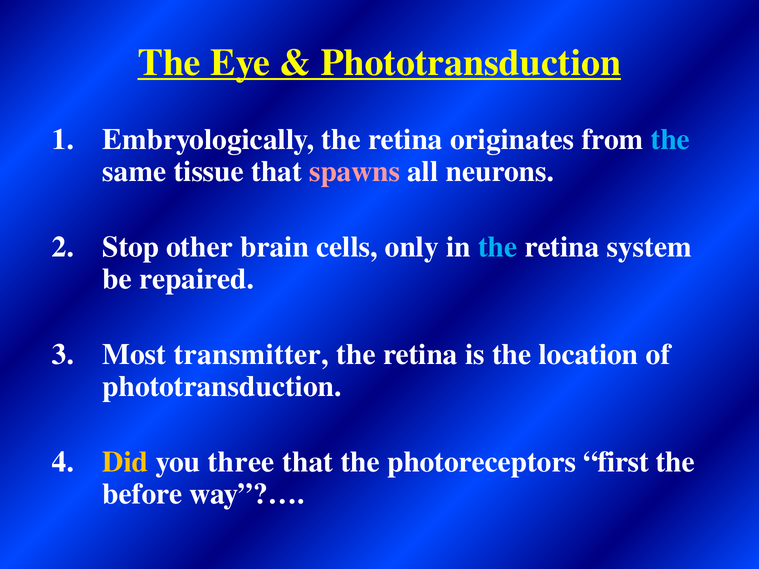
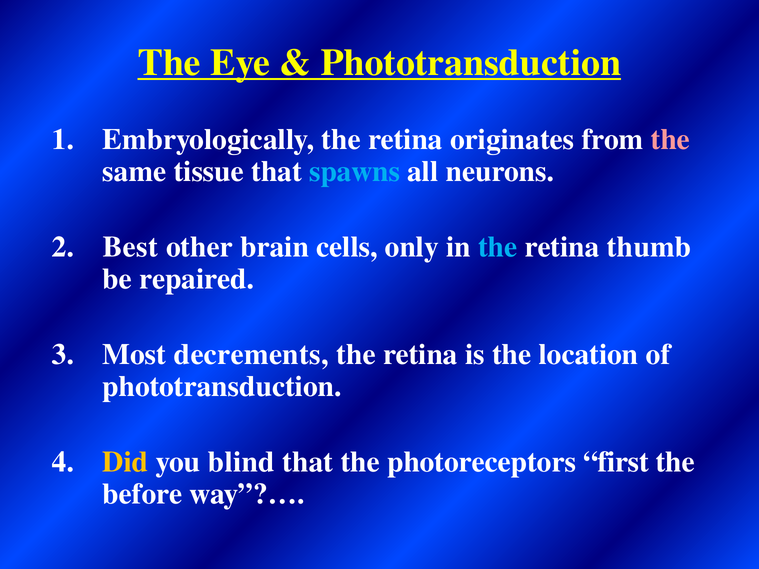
the at (670, 140) colour: light blue -> pink
spawns colour: pink -> light blue
Stop: Stop -> Best
system: system -> thumb
transmitter: transmitter -> decrements
three: three -> blind
